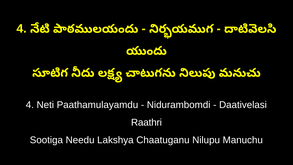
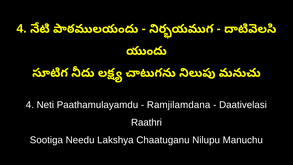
Nidurambomdi: Nidurambomdi -> Ramjilamdana
